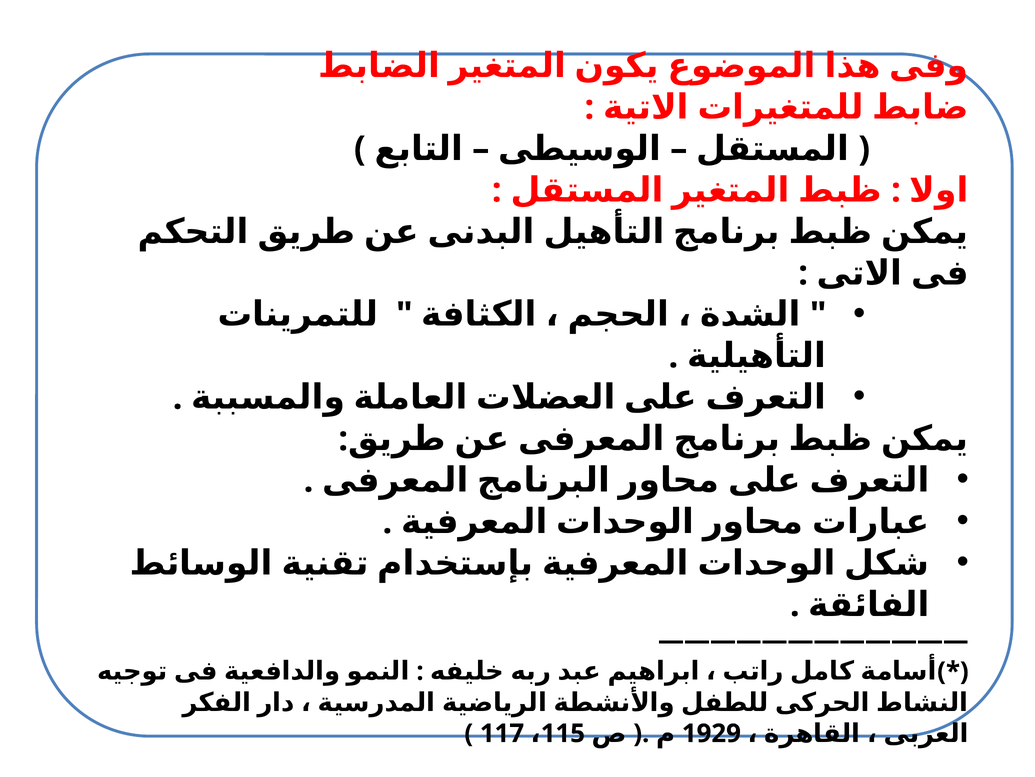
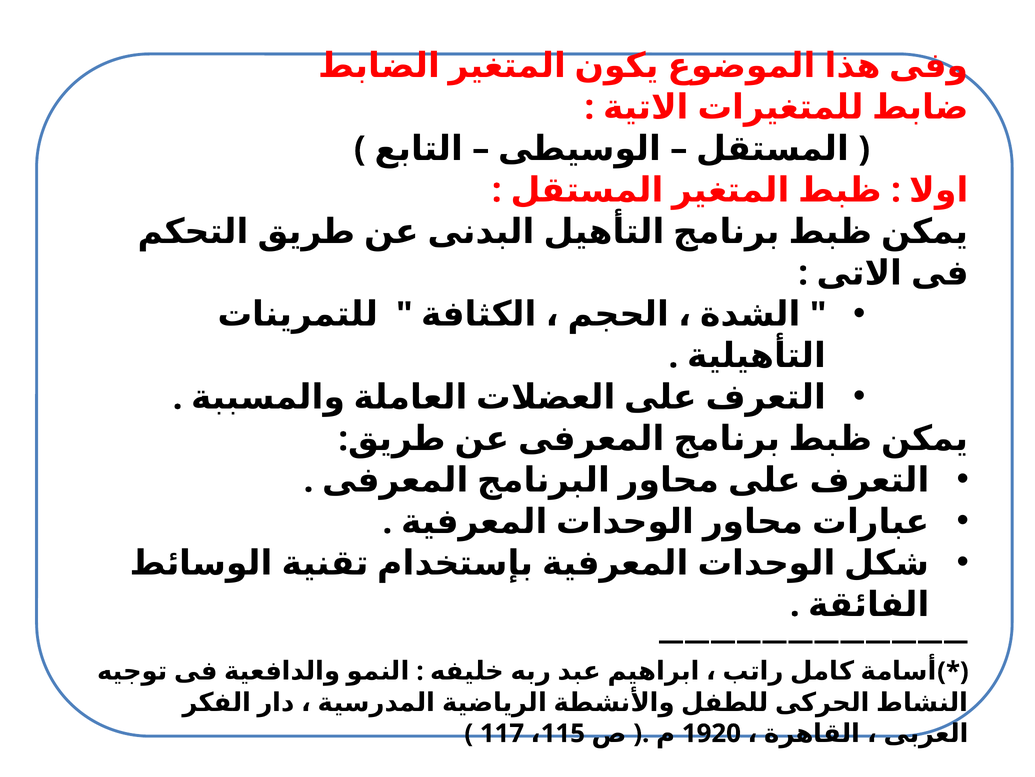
1929: 1929 -> 1920
